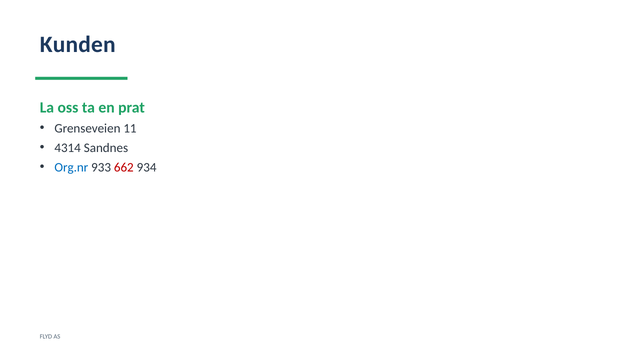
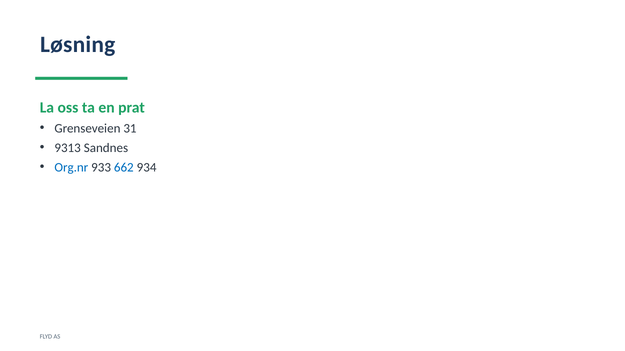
Kunden: Kunden -> Løsning
11: 11 -> 31
4314: 4314 -> 9313
662 colour: red -> blue
